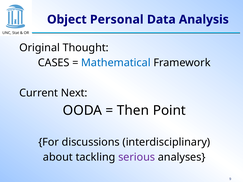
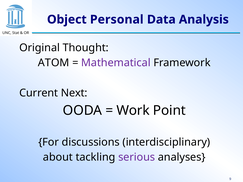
CASES: CASES -> ATOM
Mathematical colour: blue -> purple
Then: Then -> Work
